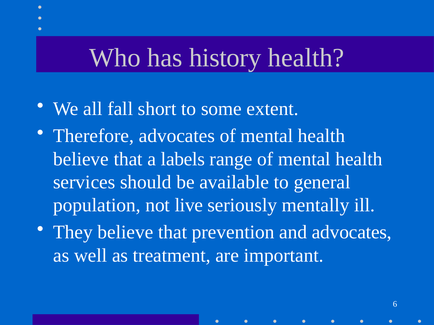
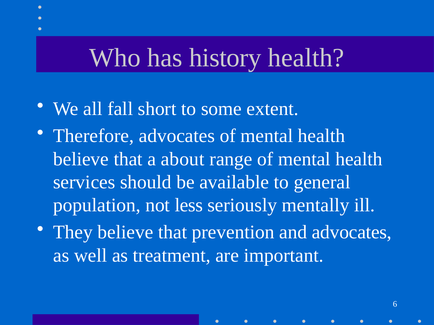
labels: labels -> about
live: live -> less
